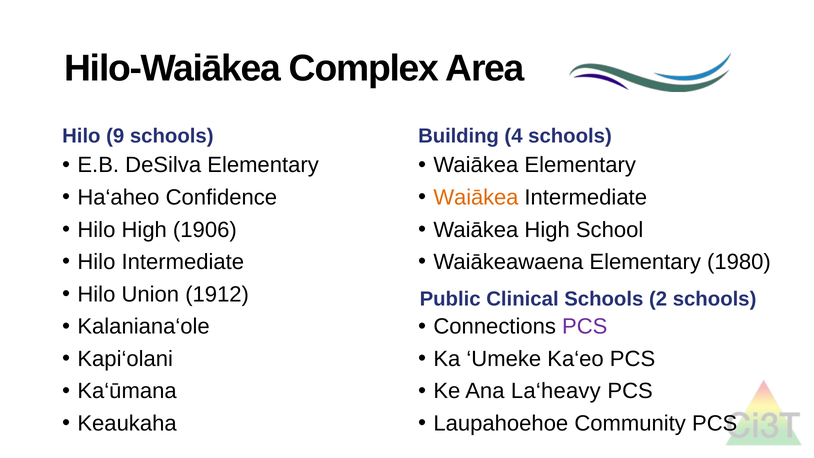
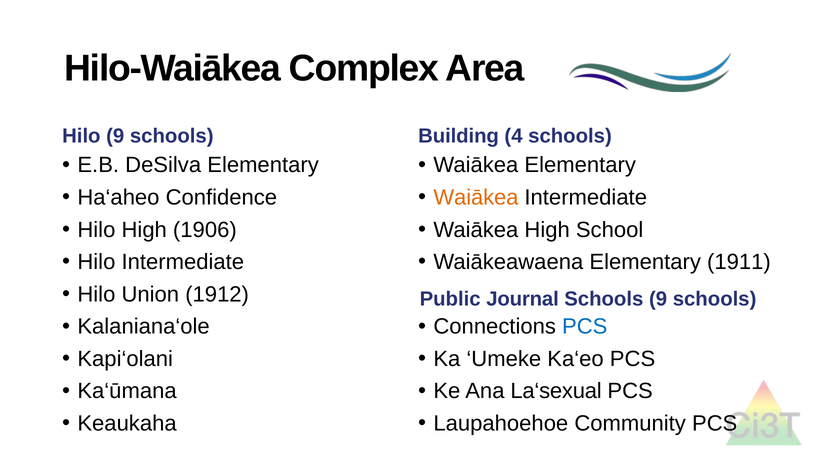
1980: 1980 -> 1911
Clinical: Clinical -> Journal
Schools 2: 2 -> 9
PCS at (585, 327) colour: purple -> blue
La‘heavy: La‘heavy -> La‘sexual
